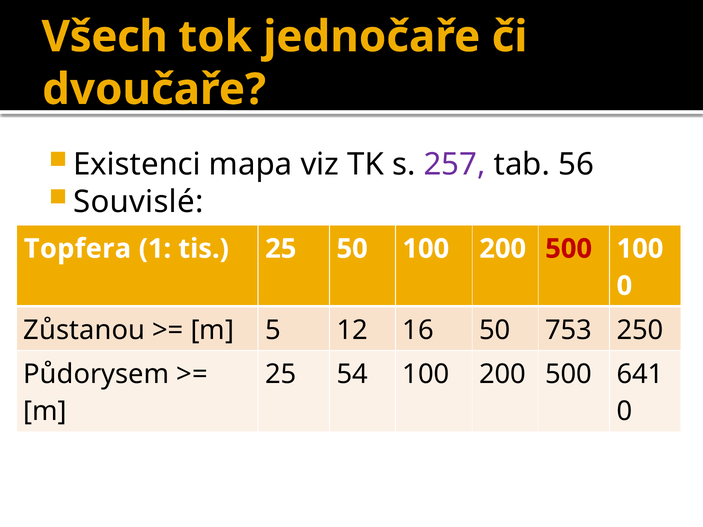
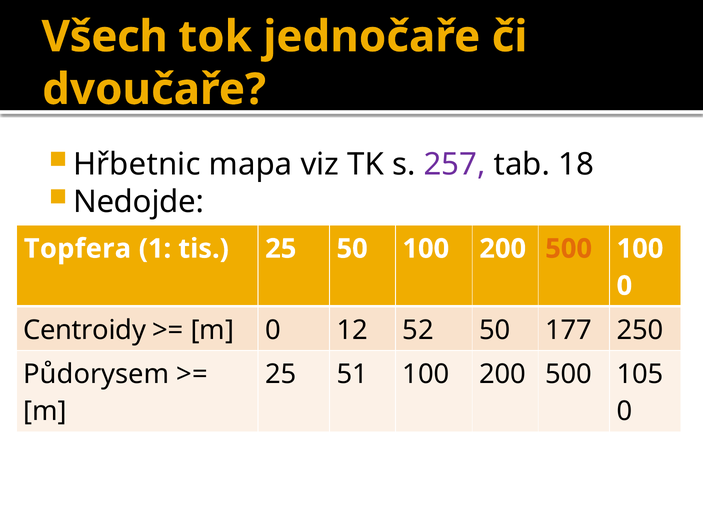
Existenci: Existenci -> Hřbetnic
56: 56 -> 18
Souvislé: Souvislé -> Nedojde
500 at (569, 249) colour: red -> orange
Zůstanou: Zůstanou -> Centroidy
m 5: 5 -> 0
16: 16 -> 52
753: 753 -> 177
54: 54 -> 51
641: 641 -> 105
